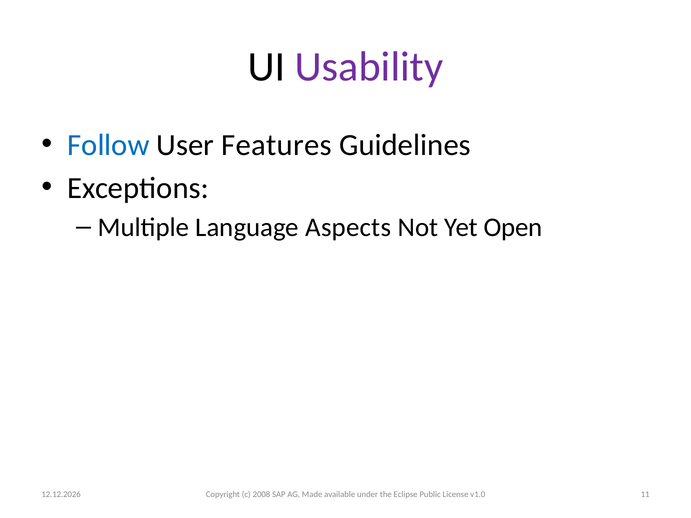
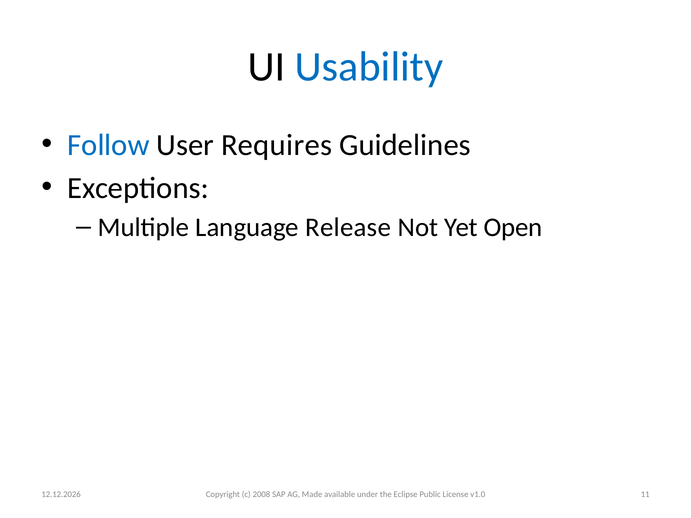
Usability colour: purple -> blue
Features: Features -> Requires
Aspects: Aspects -> Release
